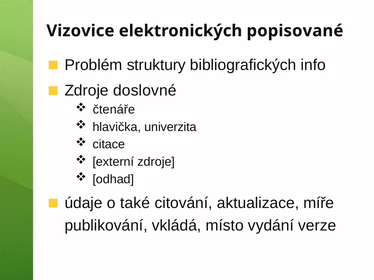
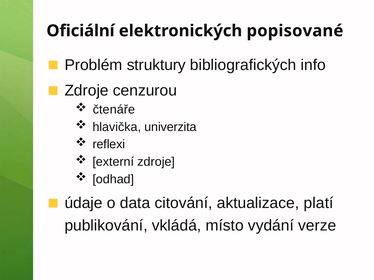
Vizovice: Vizovice -> Oficiální
doslovné: doslovné -> cenzurou
citace: citace -> reflexi
také: také -> data
míře: míře -> platí
